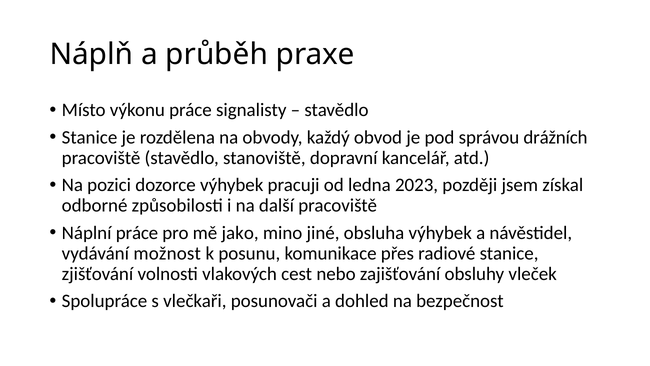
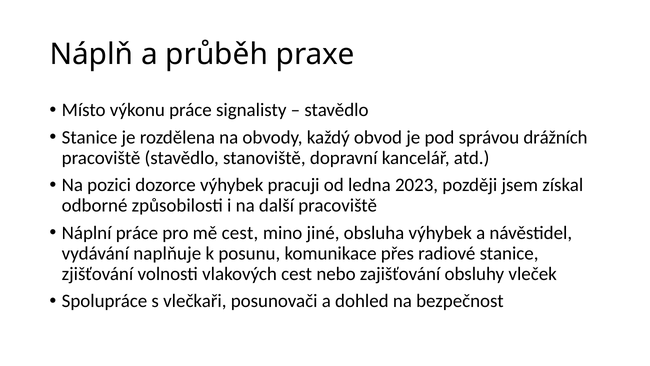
mě jako: jako -> cest
možnost: možnost -> naplňuje
